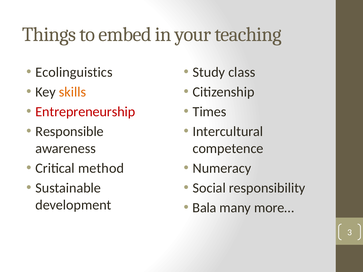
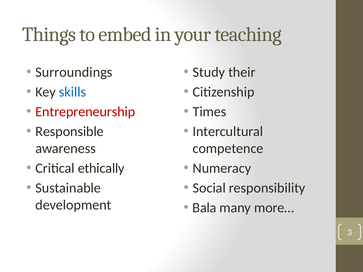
Ecolinguistics: Ecolinguistics -> Surroundings
class: class -> their
skills colour: orange -> blue
method: method -> ethically
